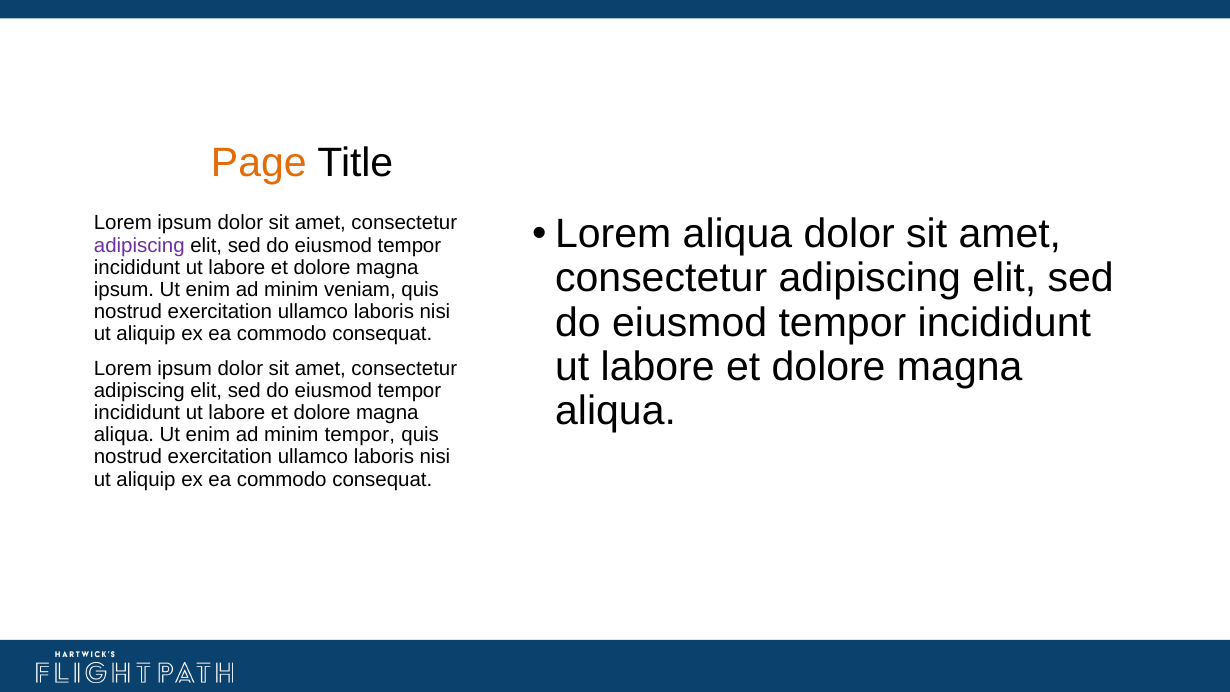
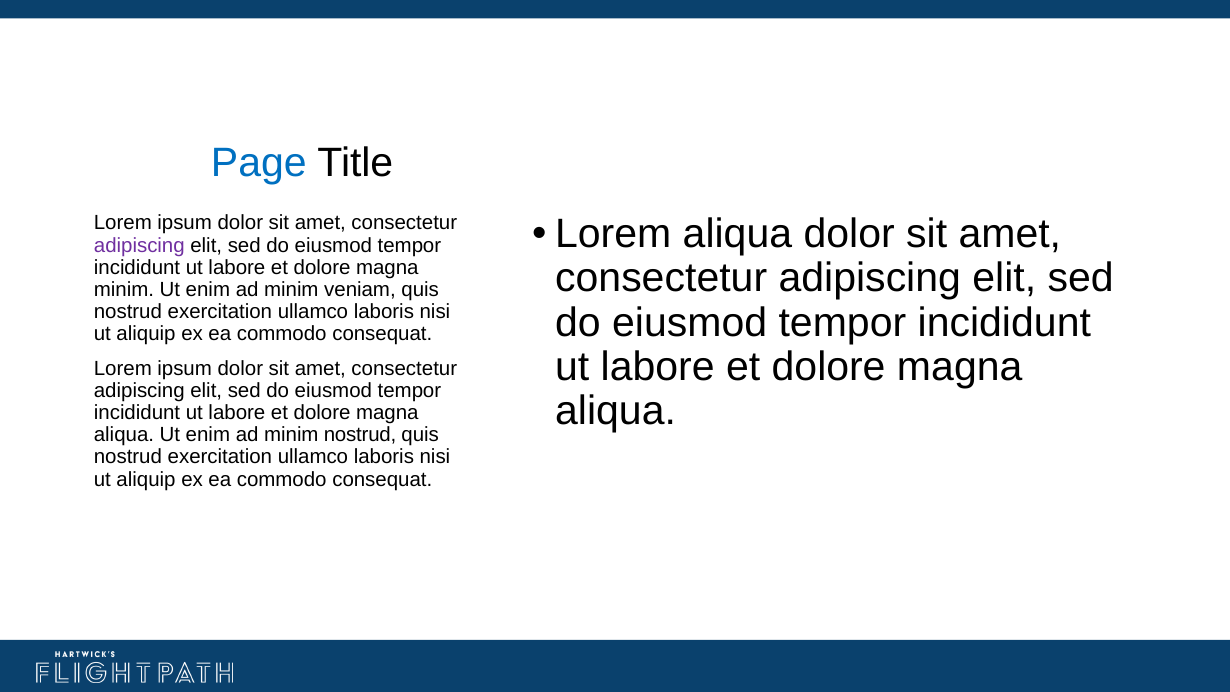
Page colour: orange -> blue
ipsum at (124, 289): ipsum -> minim
minim tempor: tempor -> nostrud
